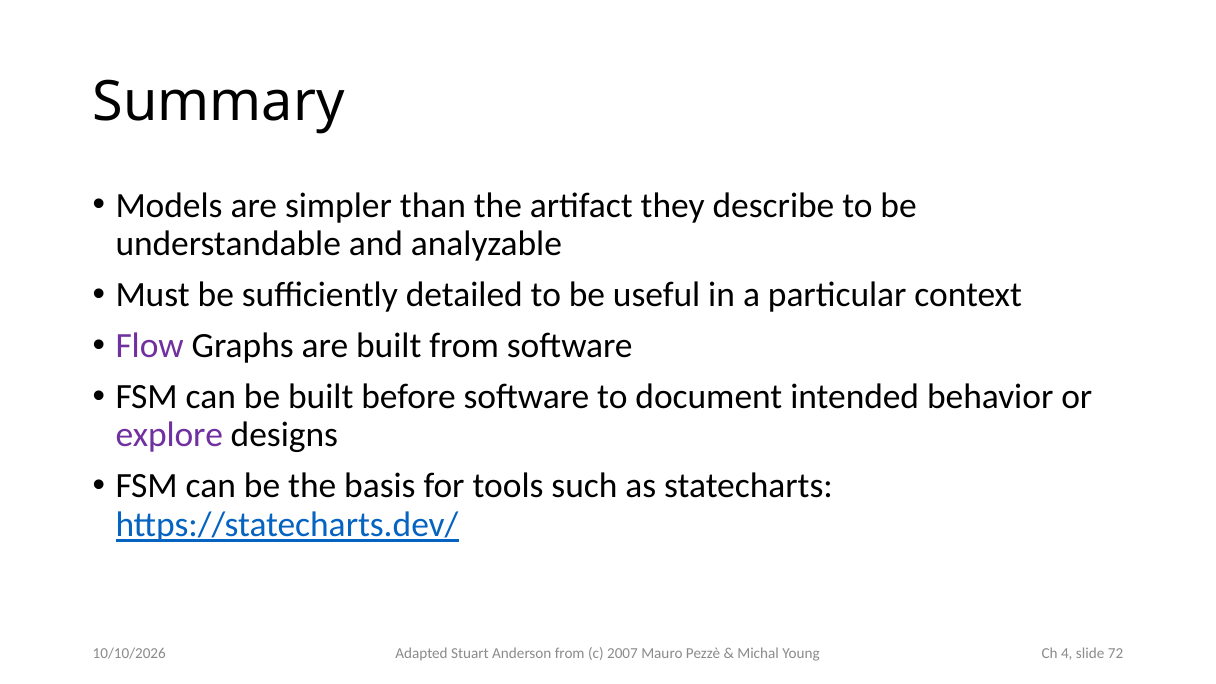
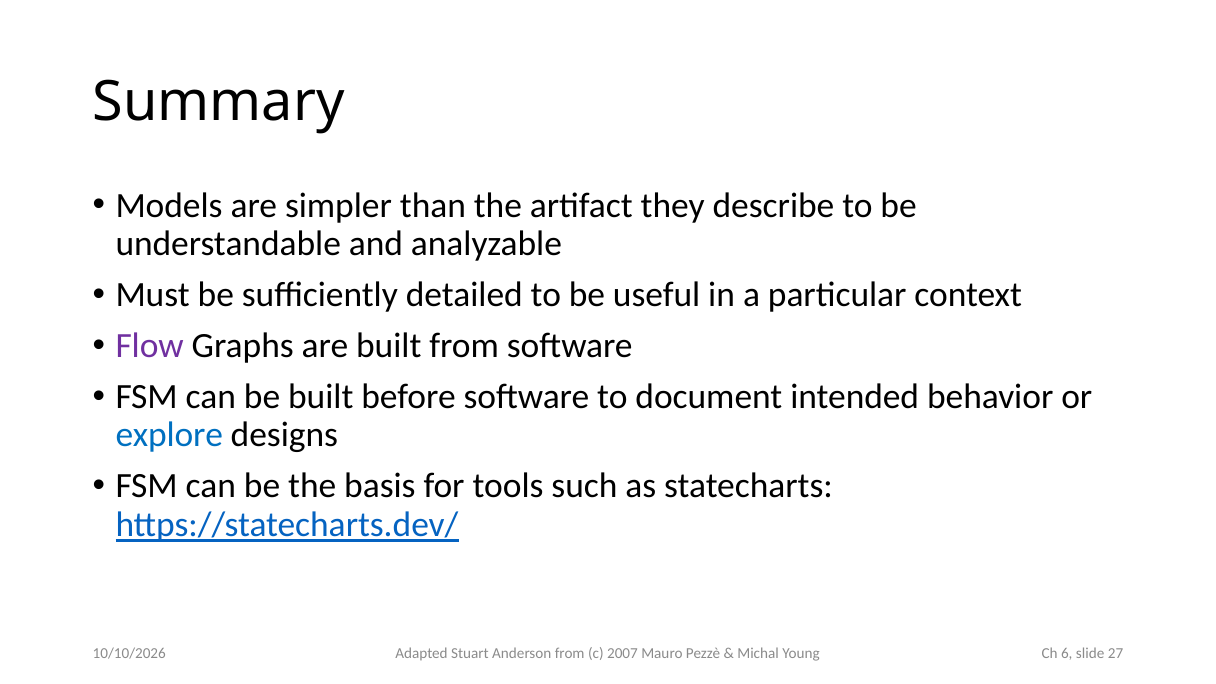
explore colour: purple -> blue
4: 4 -> 6
72: 72 -> 27
